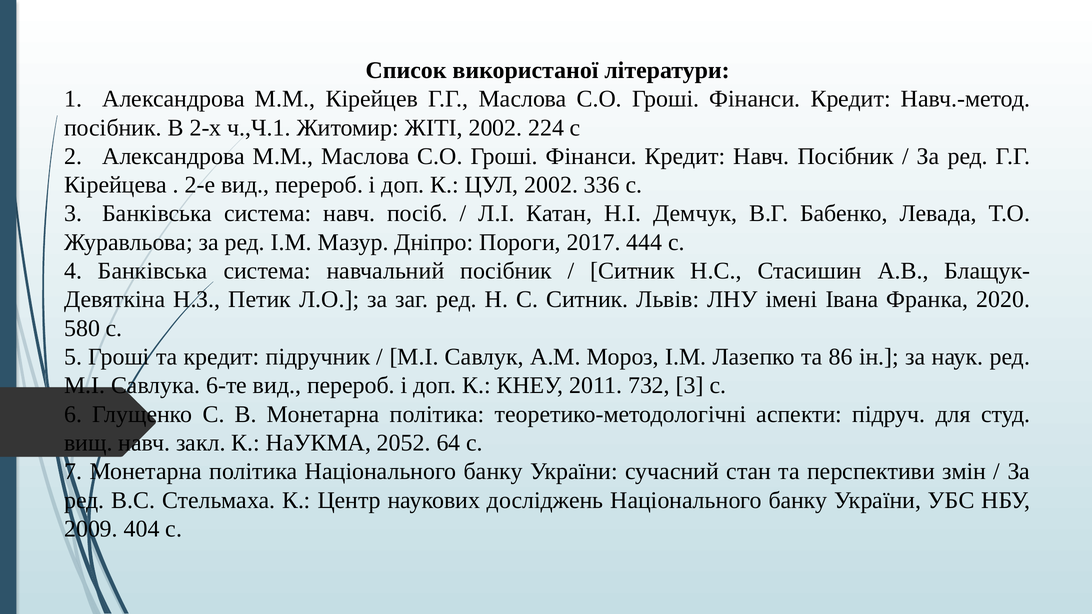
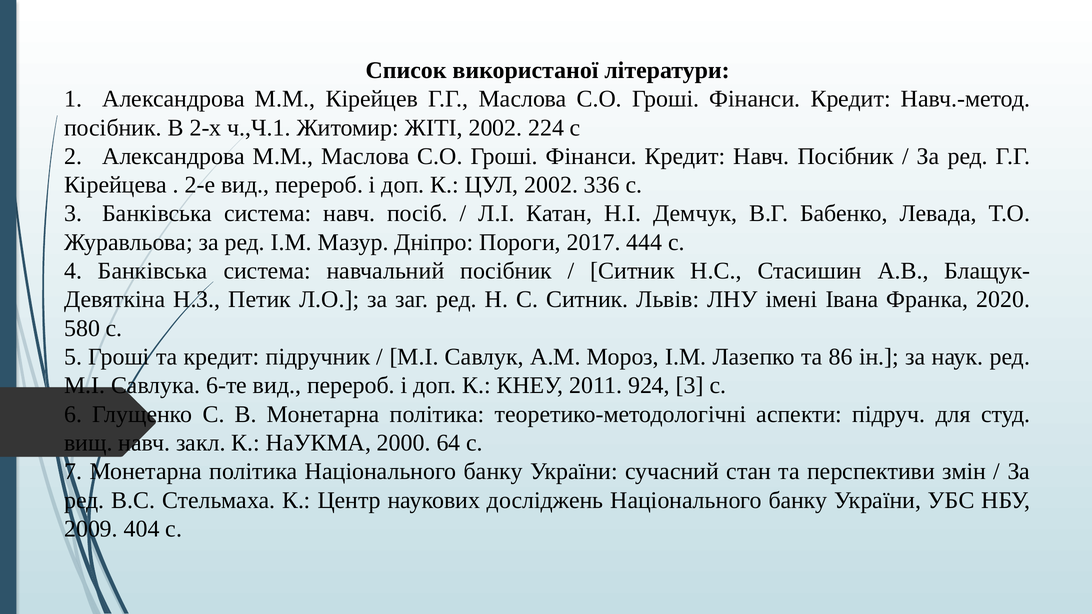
732: 732 -> 924
2052: 2052 -> 2000
